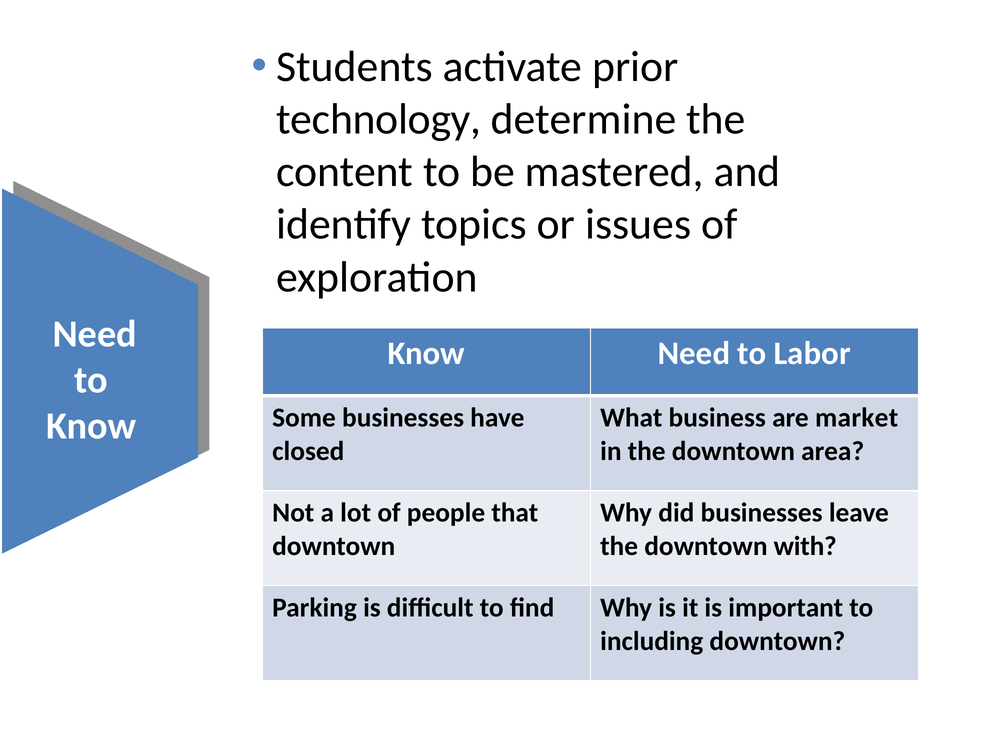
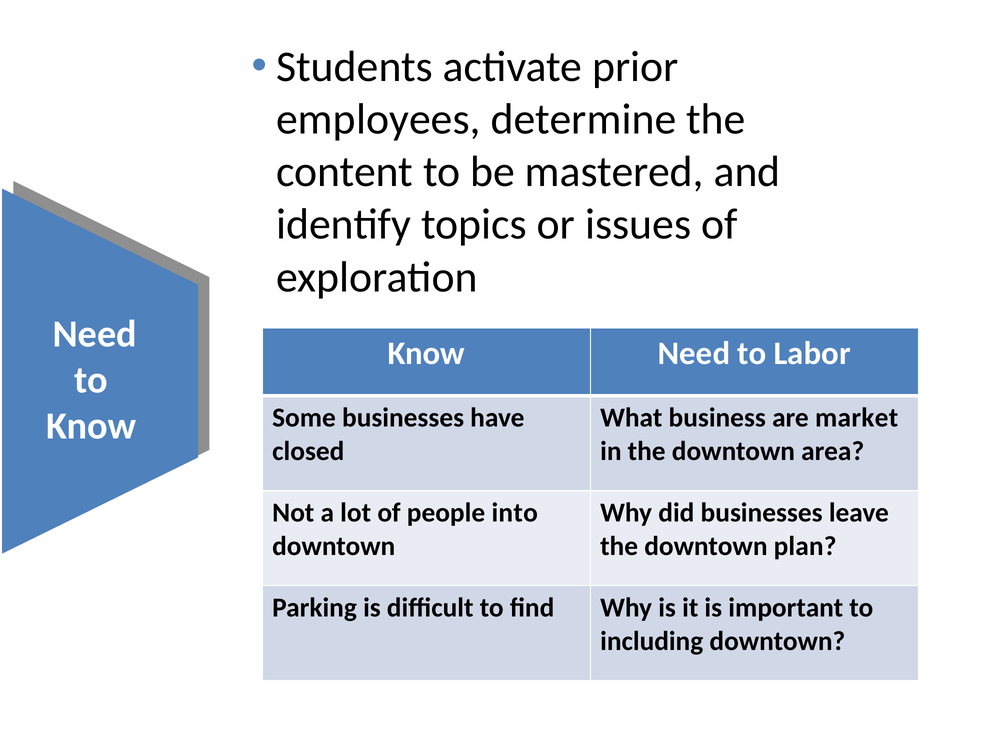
technology: technology -> employees
that: that -> into
with: with -> plan
